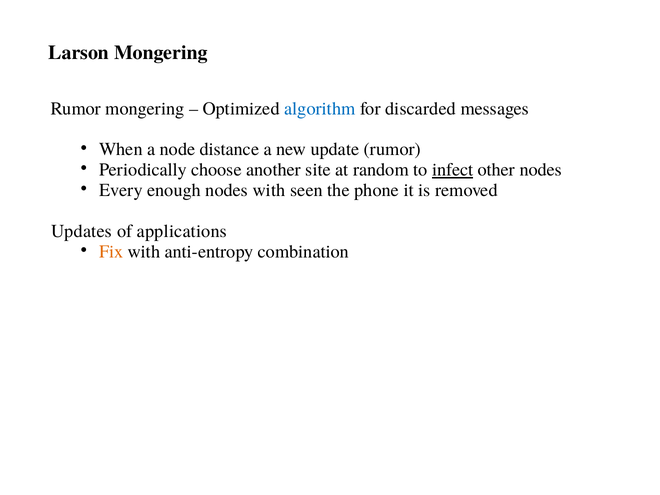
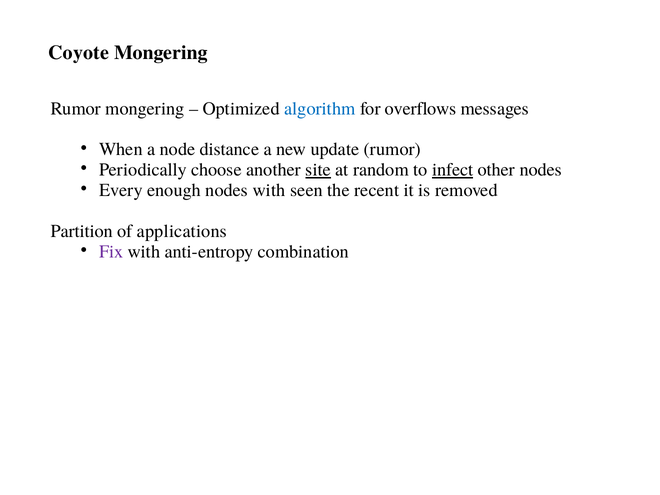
Larson: Larson -> Coyote
discarded: discarded -> overflows
site underline: none -> present
phone: phone -> recent
Updates: Updates -> Partition
Fix colour: orange -> purple
